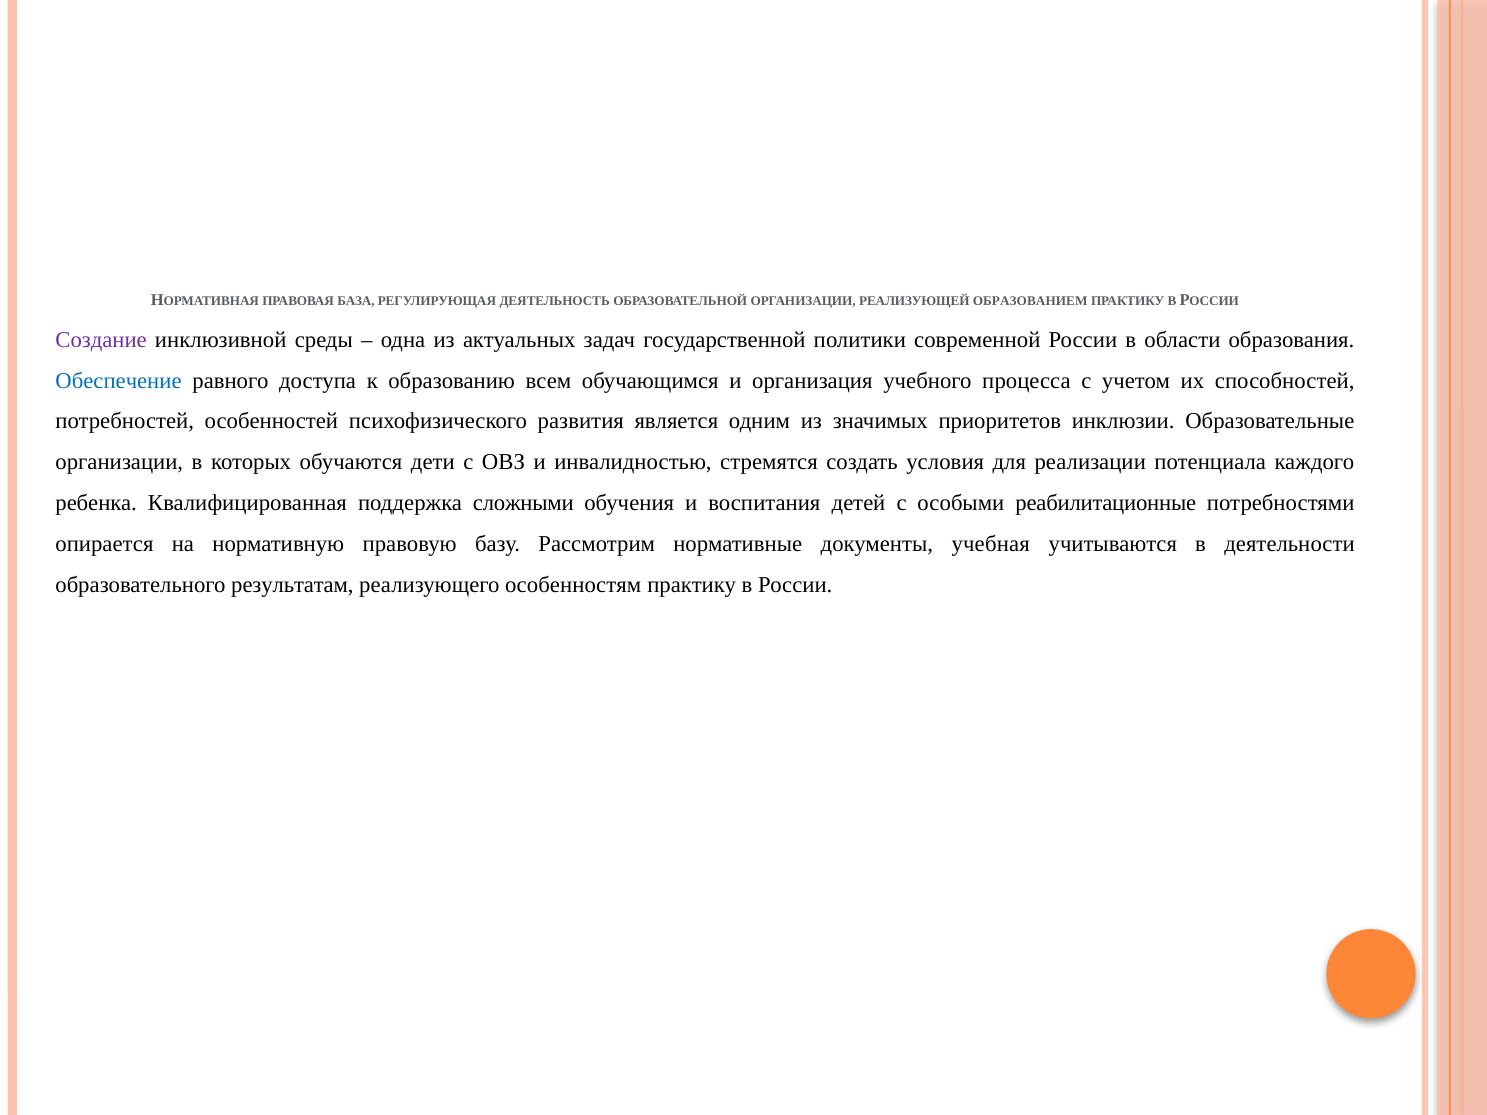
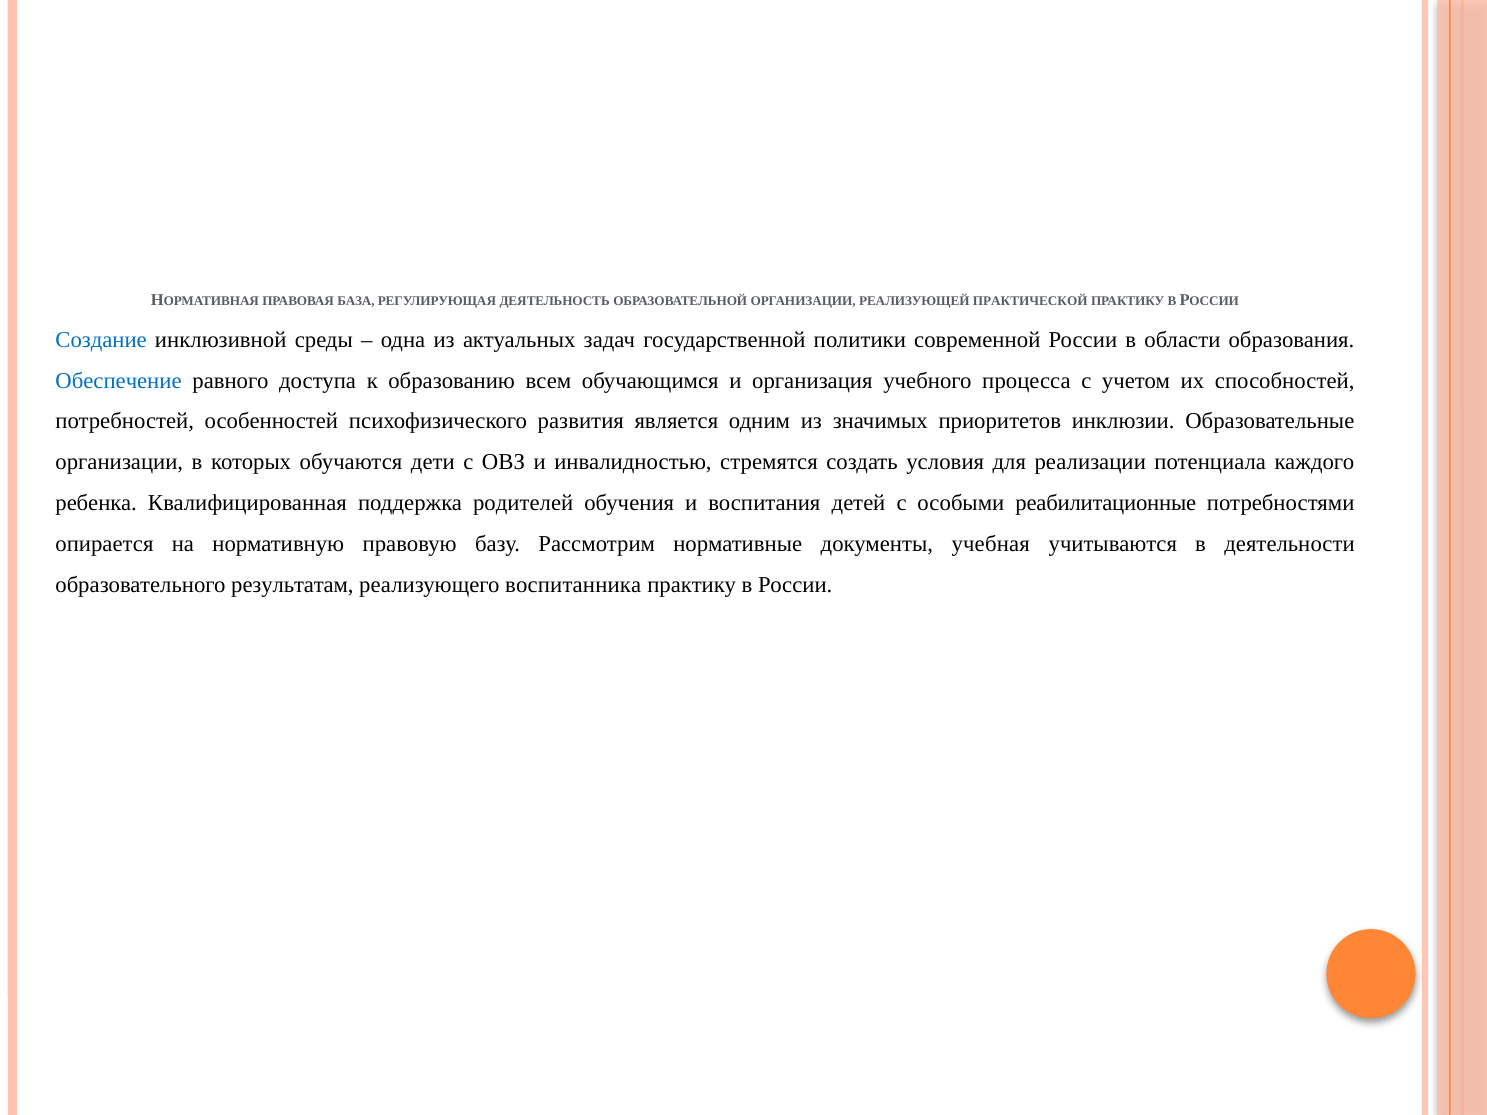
ОБРАЗОВАНИЕМ: ОБРАЗОВАНИЕМ -> ПРАКТИЧЕСКОЙ
Создание colour: purple -> blue
сложными: сложными -> родителей
особенностям: особенностям -> воспитанника
